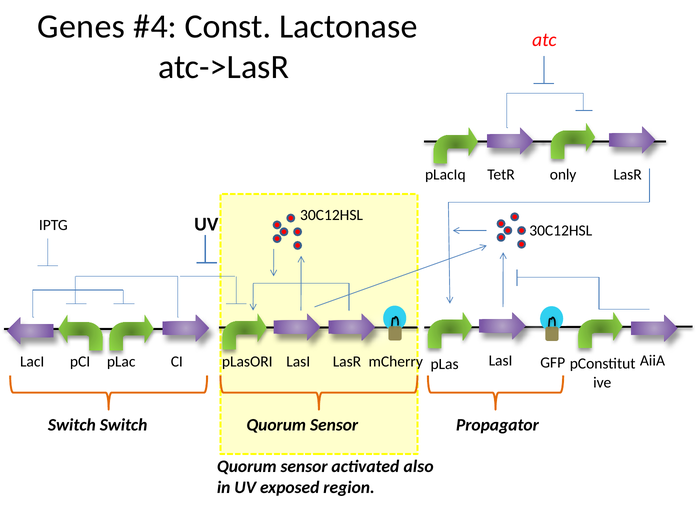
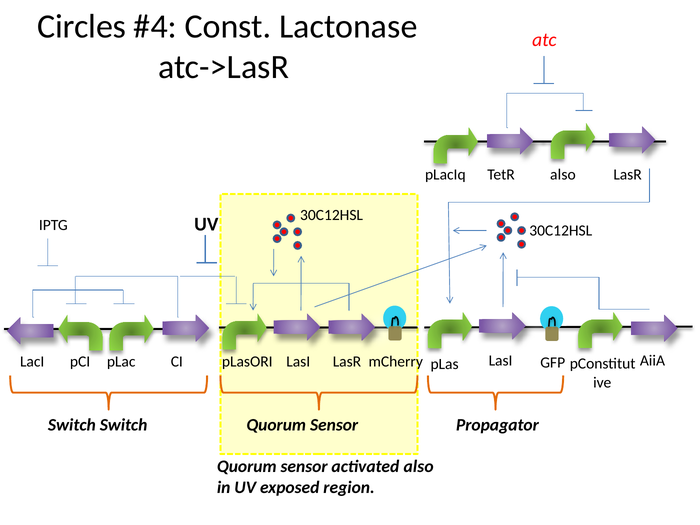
Genes: Genes -> Circles
only at (563, 175): only -> also
